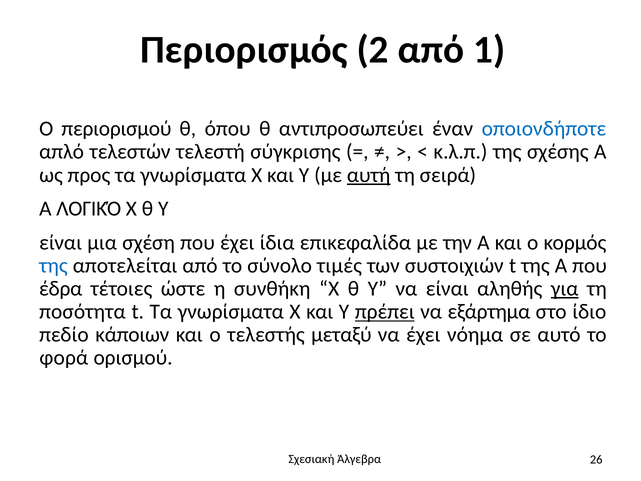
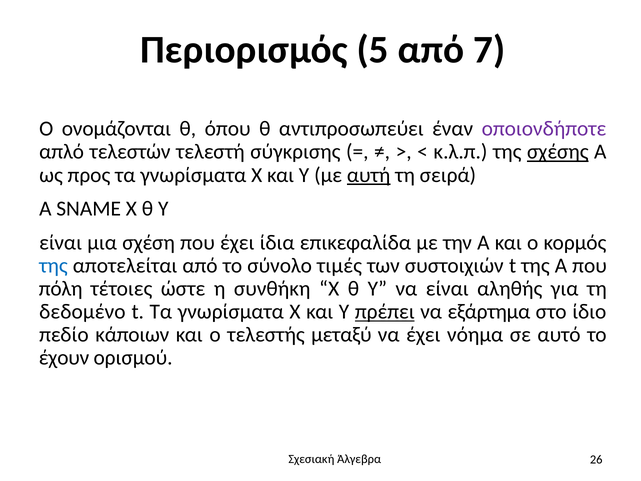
2: 2 -> 5
1: 1 -> 7
περιορισμού: περιορισμού -> ονομάζονται
οποιονδήποτε colour: blue -> purple
σχέσης underline: none -> present
ΛΟΓΙΚΌ: ΛΟΓΙΚΌ -> SNAME
έδρα: έδρα -> πόλη
για underline: present -> none
ποσότητα: ποσότητα -> δεδομένο
φορά: φορά -> έχουν
